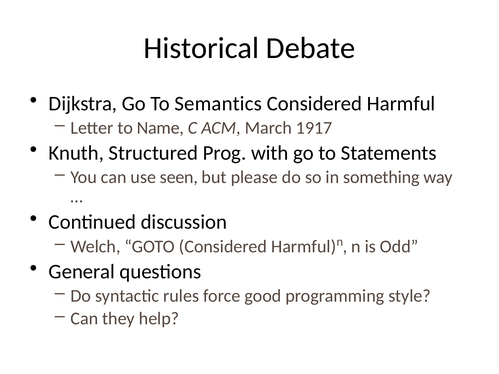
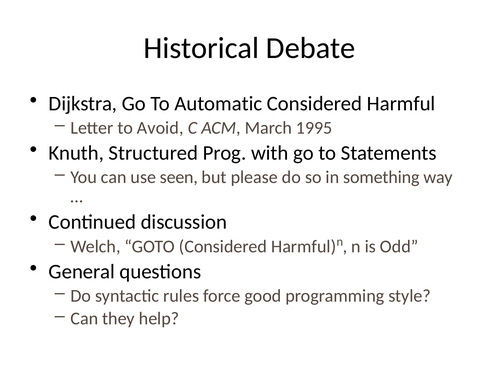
Semantics: Semantics -> Automatic
Name: Name -> Avoid
1917: 1917 -> 1995
